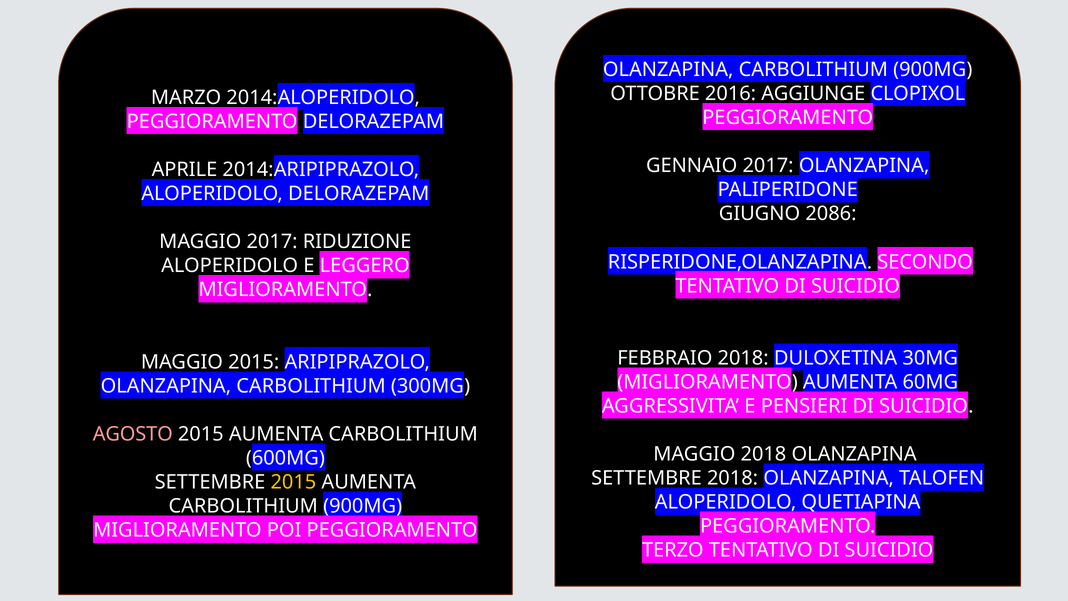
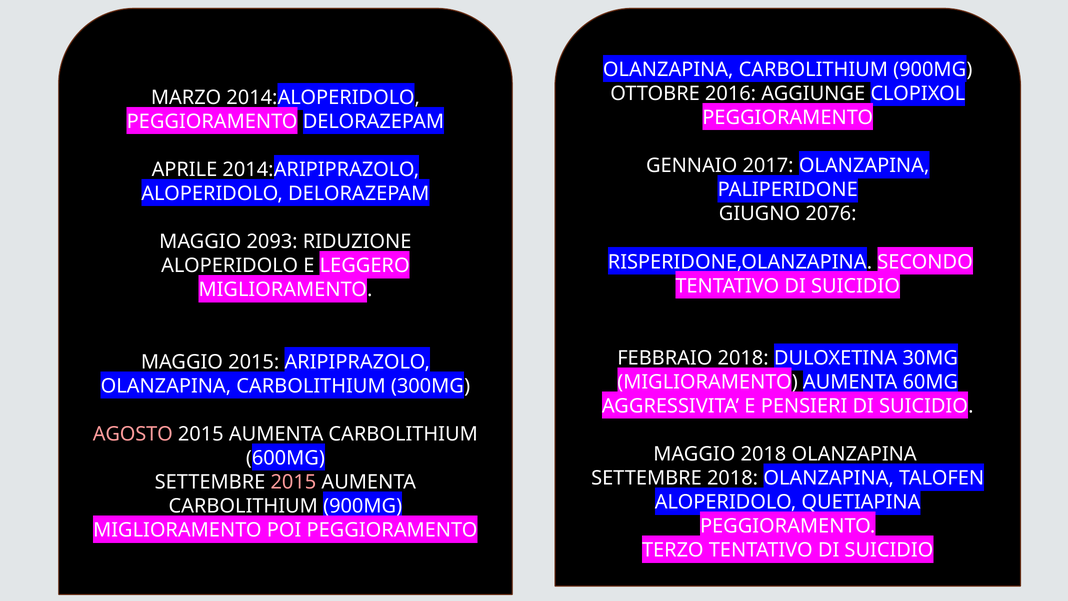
2086: 2086 -> 2076
MAGGIO 2017: 2017 -> 2093
2015 at (293, 482) colour: yellow -> pink
